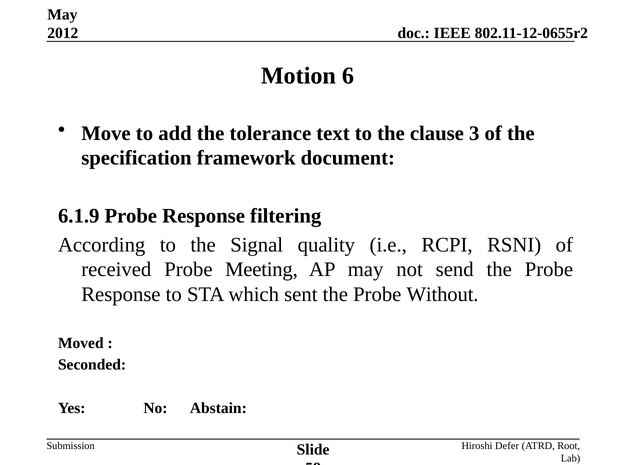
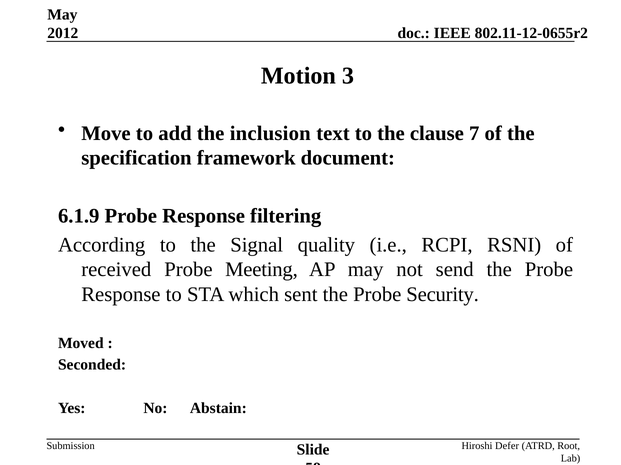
6: 6 -> 3
tolerance: tolerance -> inclusion
3: 3 -> 7
Without: Without -> Security
